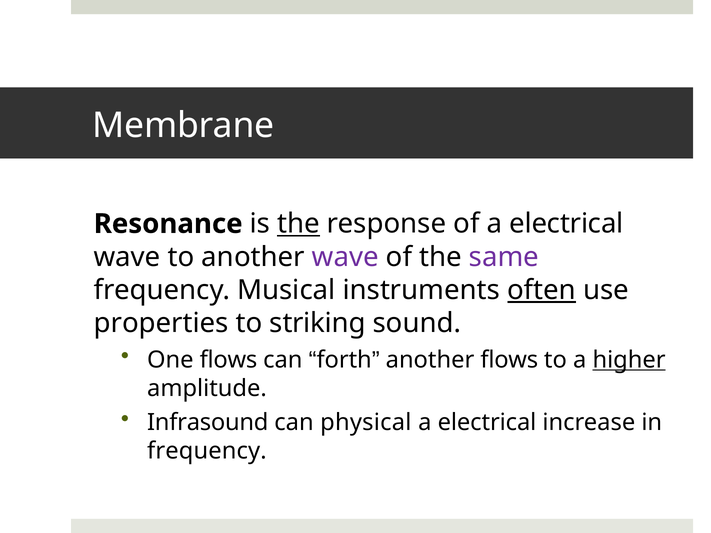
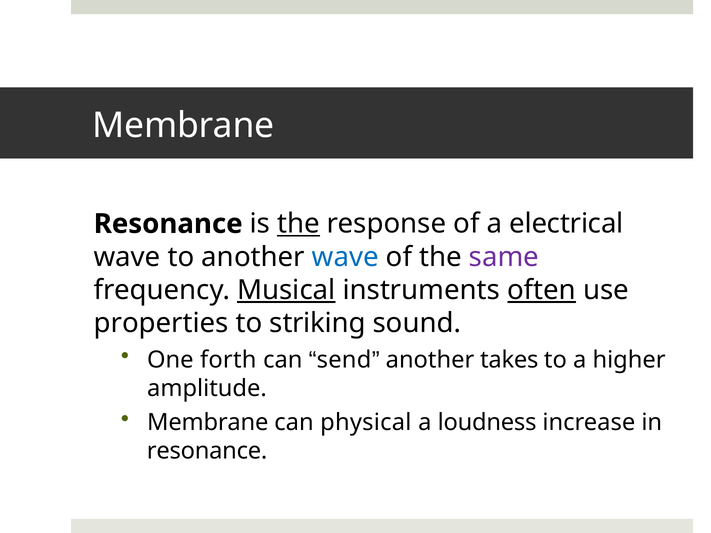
wave at (345, 257) colour: purple -> blue
Musical underline: none -> present
One flows: flows -> forth
forth: forth -> send
another flows: flows -> takes
higher underline: present -> none
Infrasound at (208, 423): Infrasound -> Membrane
electrical at (487, 423): electrical -> loudness
frequency at (207, 451): frequency -> resonance
